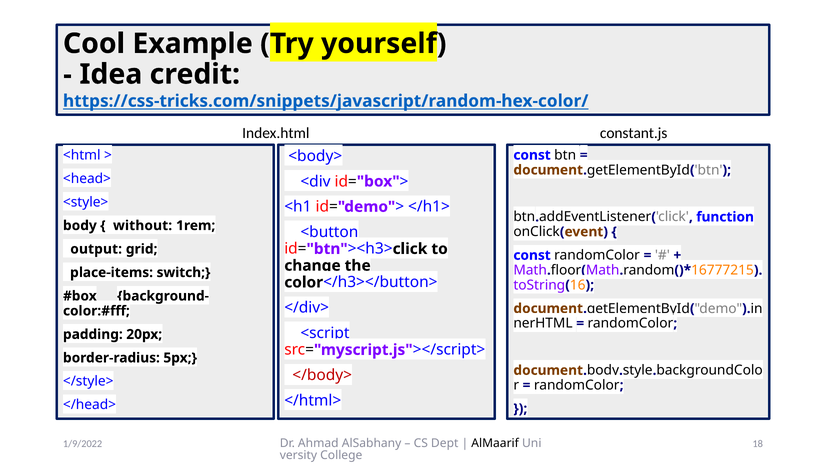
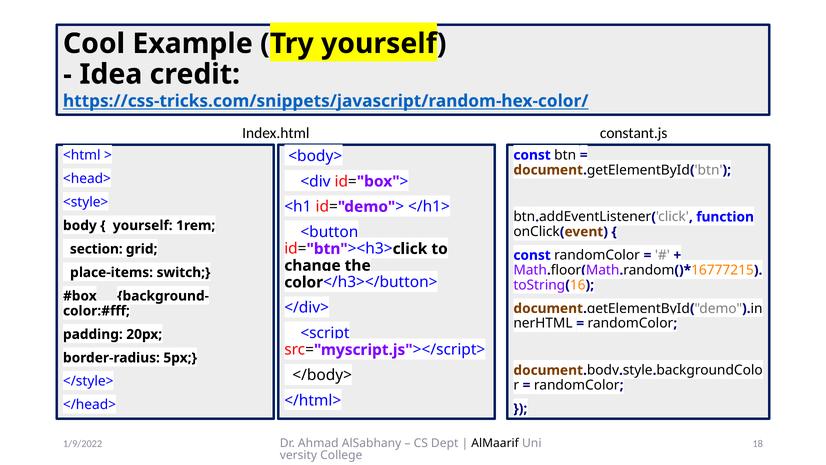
without at (143, 225): without -> yourself
output: output -> section
</body> colour: red -> black
